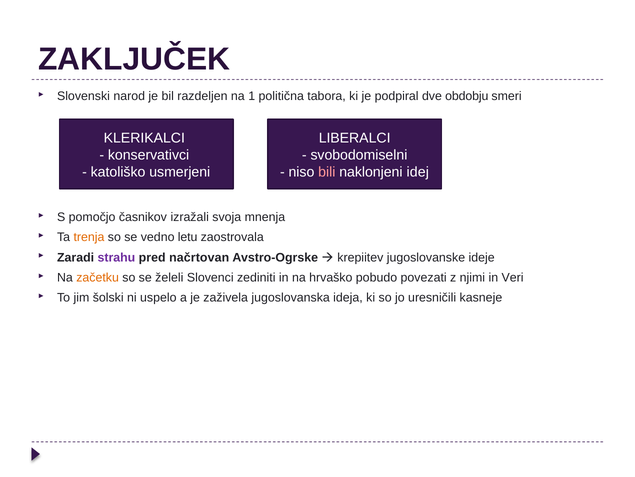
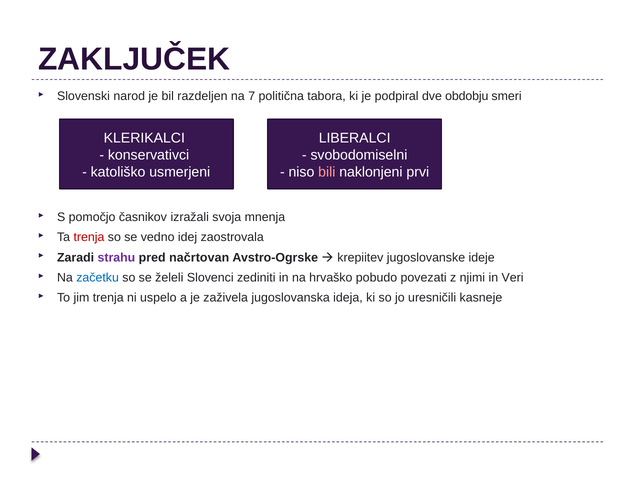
1: 1 -> 7
idej: idej -> prvi
trenja at (89, 237) colour: orange -> red
letu: letu -> idej
začetku colour: orange -> blue
jim šolski: šolski -> trenja
